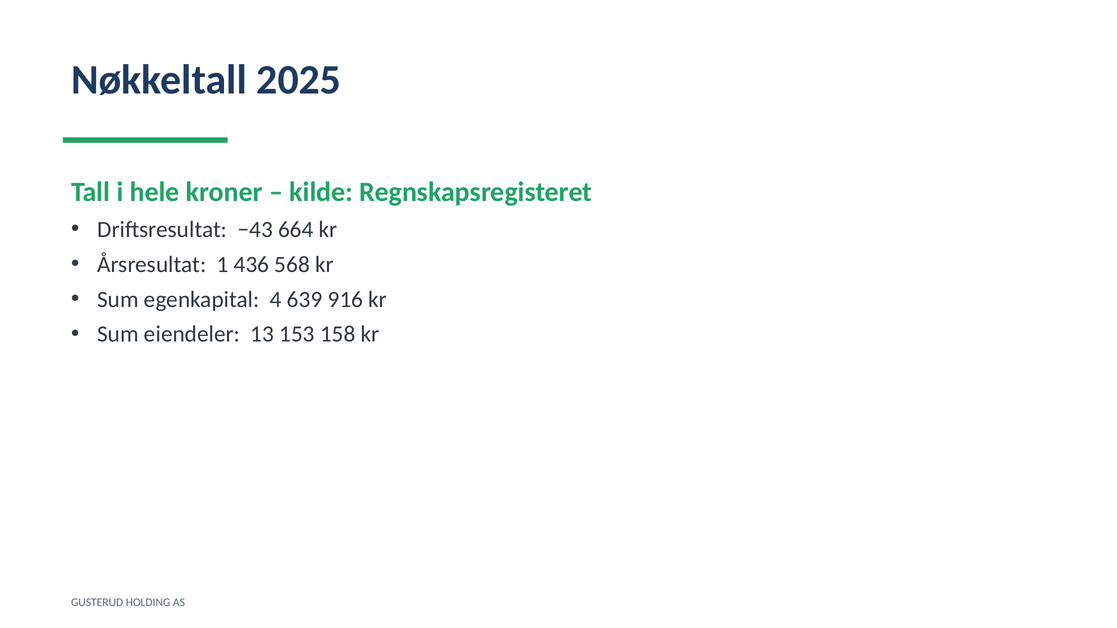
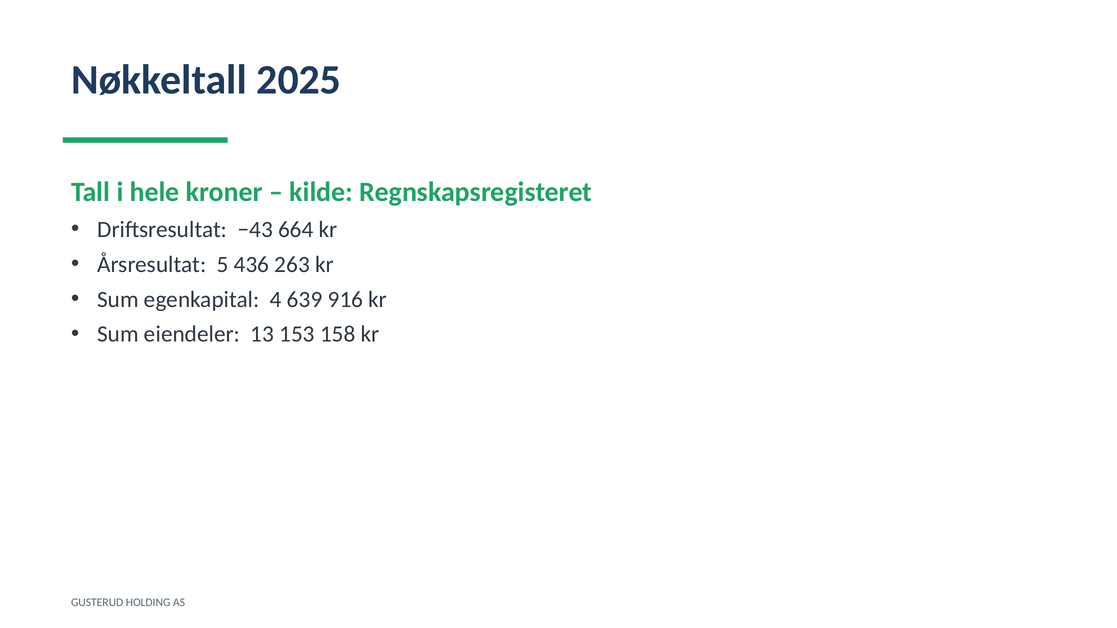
1: 1 -> 5
568: 568 -> 263
